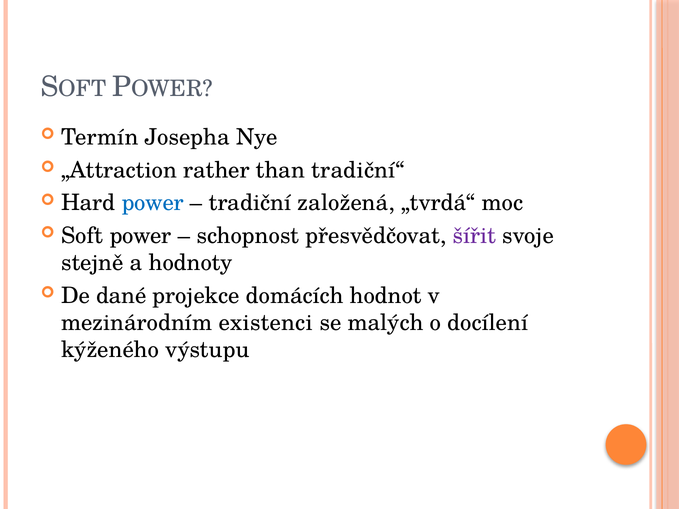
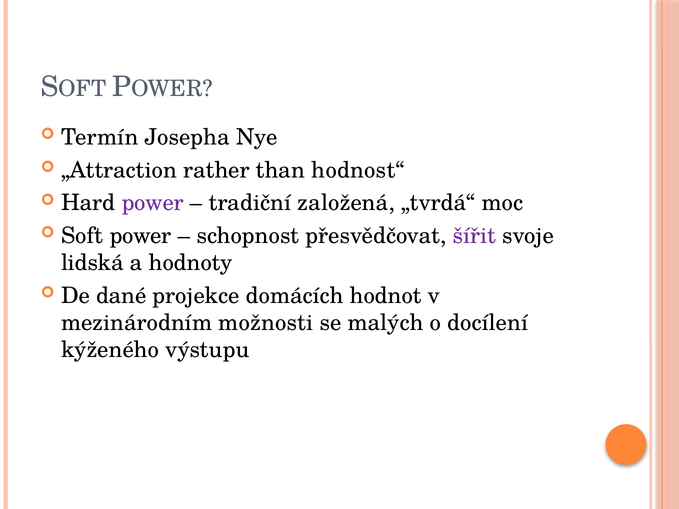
tradiční“: tradiční“ -> hodnost“
power at (153, 203) colour: blue -> purple
stejně: stejně -> lidská
existenci: existenci -> možnosti
